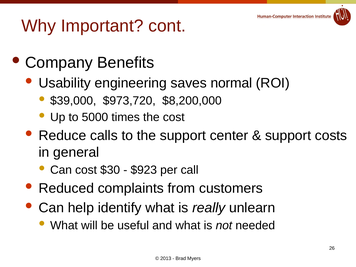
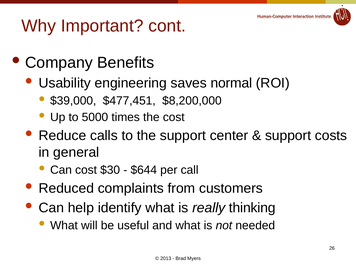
$973,720: $973,720 -> $477,451
$923: $923 -> $644
unlearn: unlearn -> thinking
